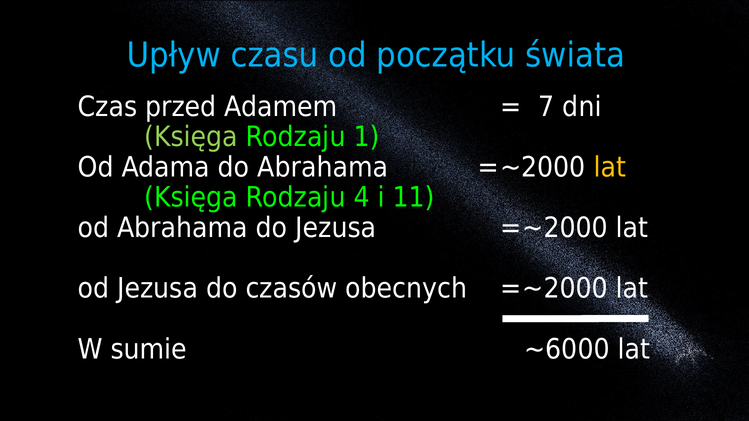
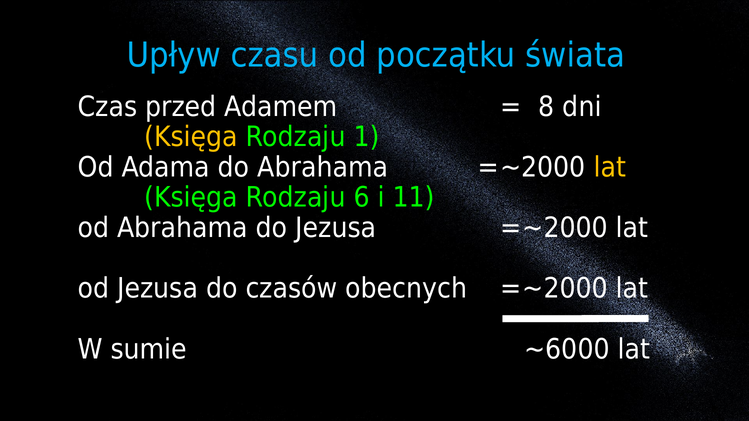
7: 7 -> 8
Księga at (191, 137) colour: light green -> yellow
4: 4 -> 6
